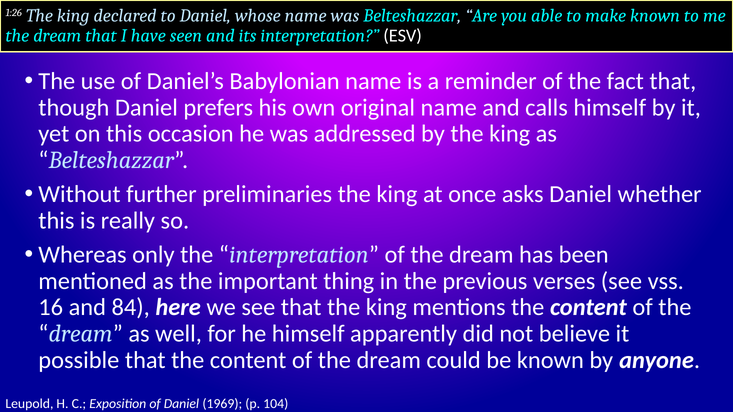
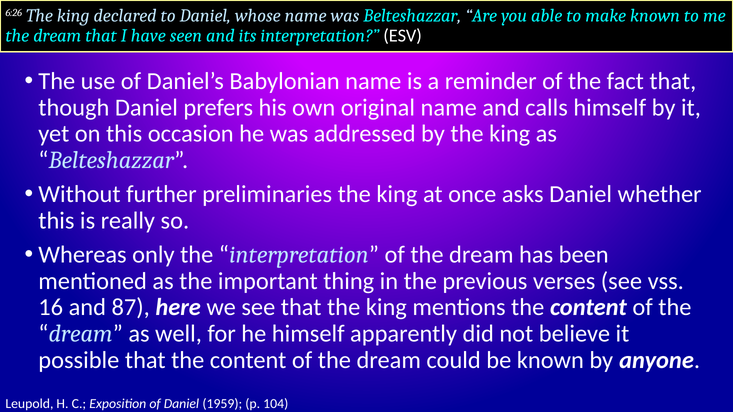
1:26: 1:26 -> 6:26
84: 84 -> 87
1969: 1969 -> 1959
